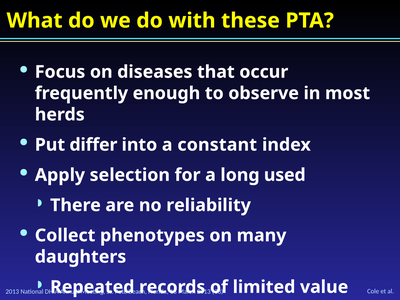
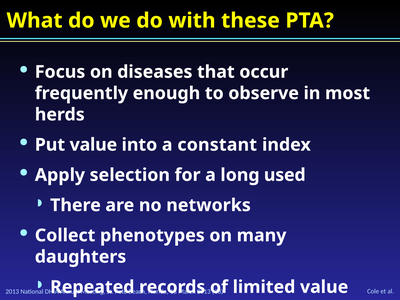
Put differ: differ -> value
reliability: reliability -> networks
